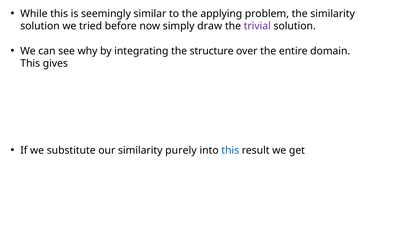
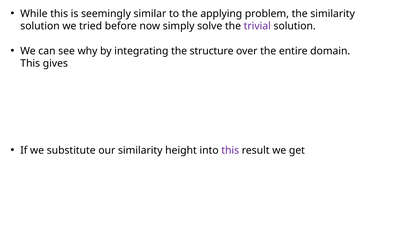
draw: draw -> solve
purely: purely -> height
this at (230, 151) colour: blue -> purple
